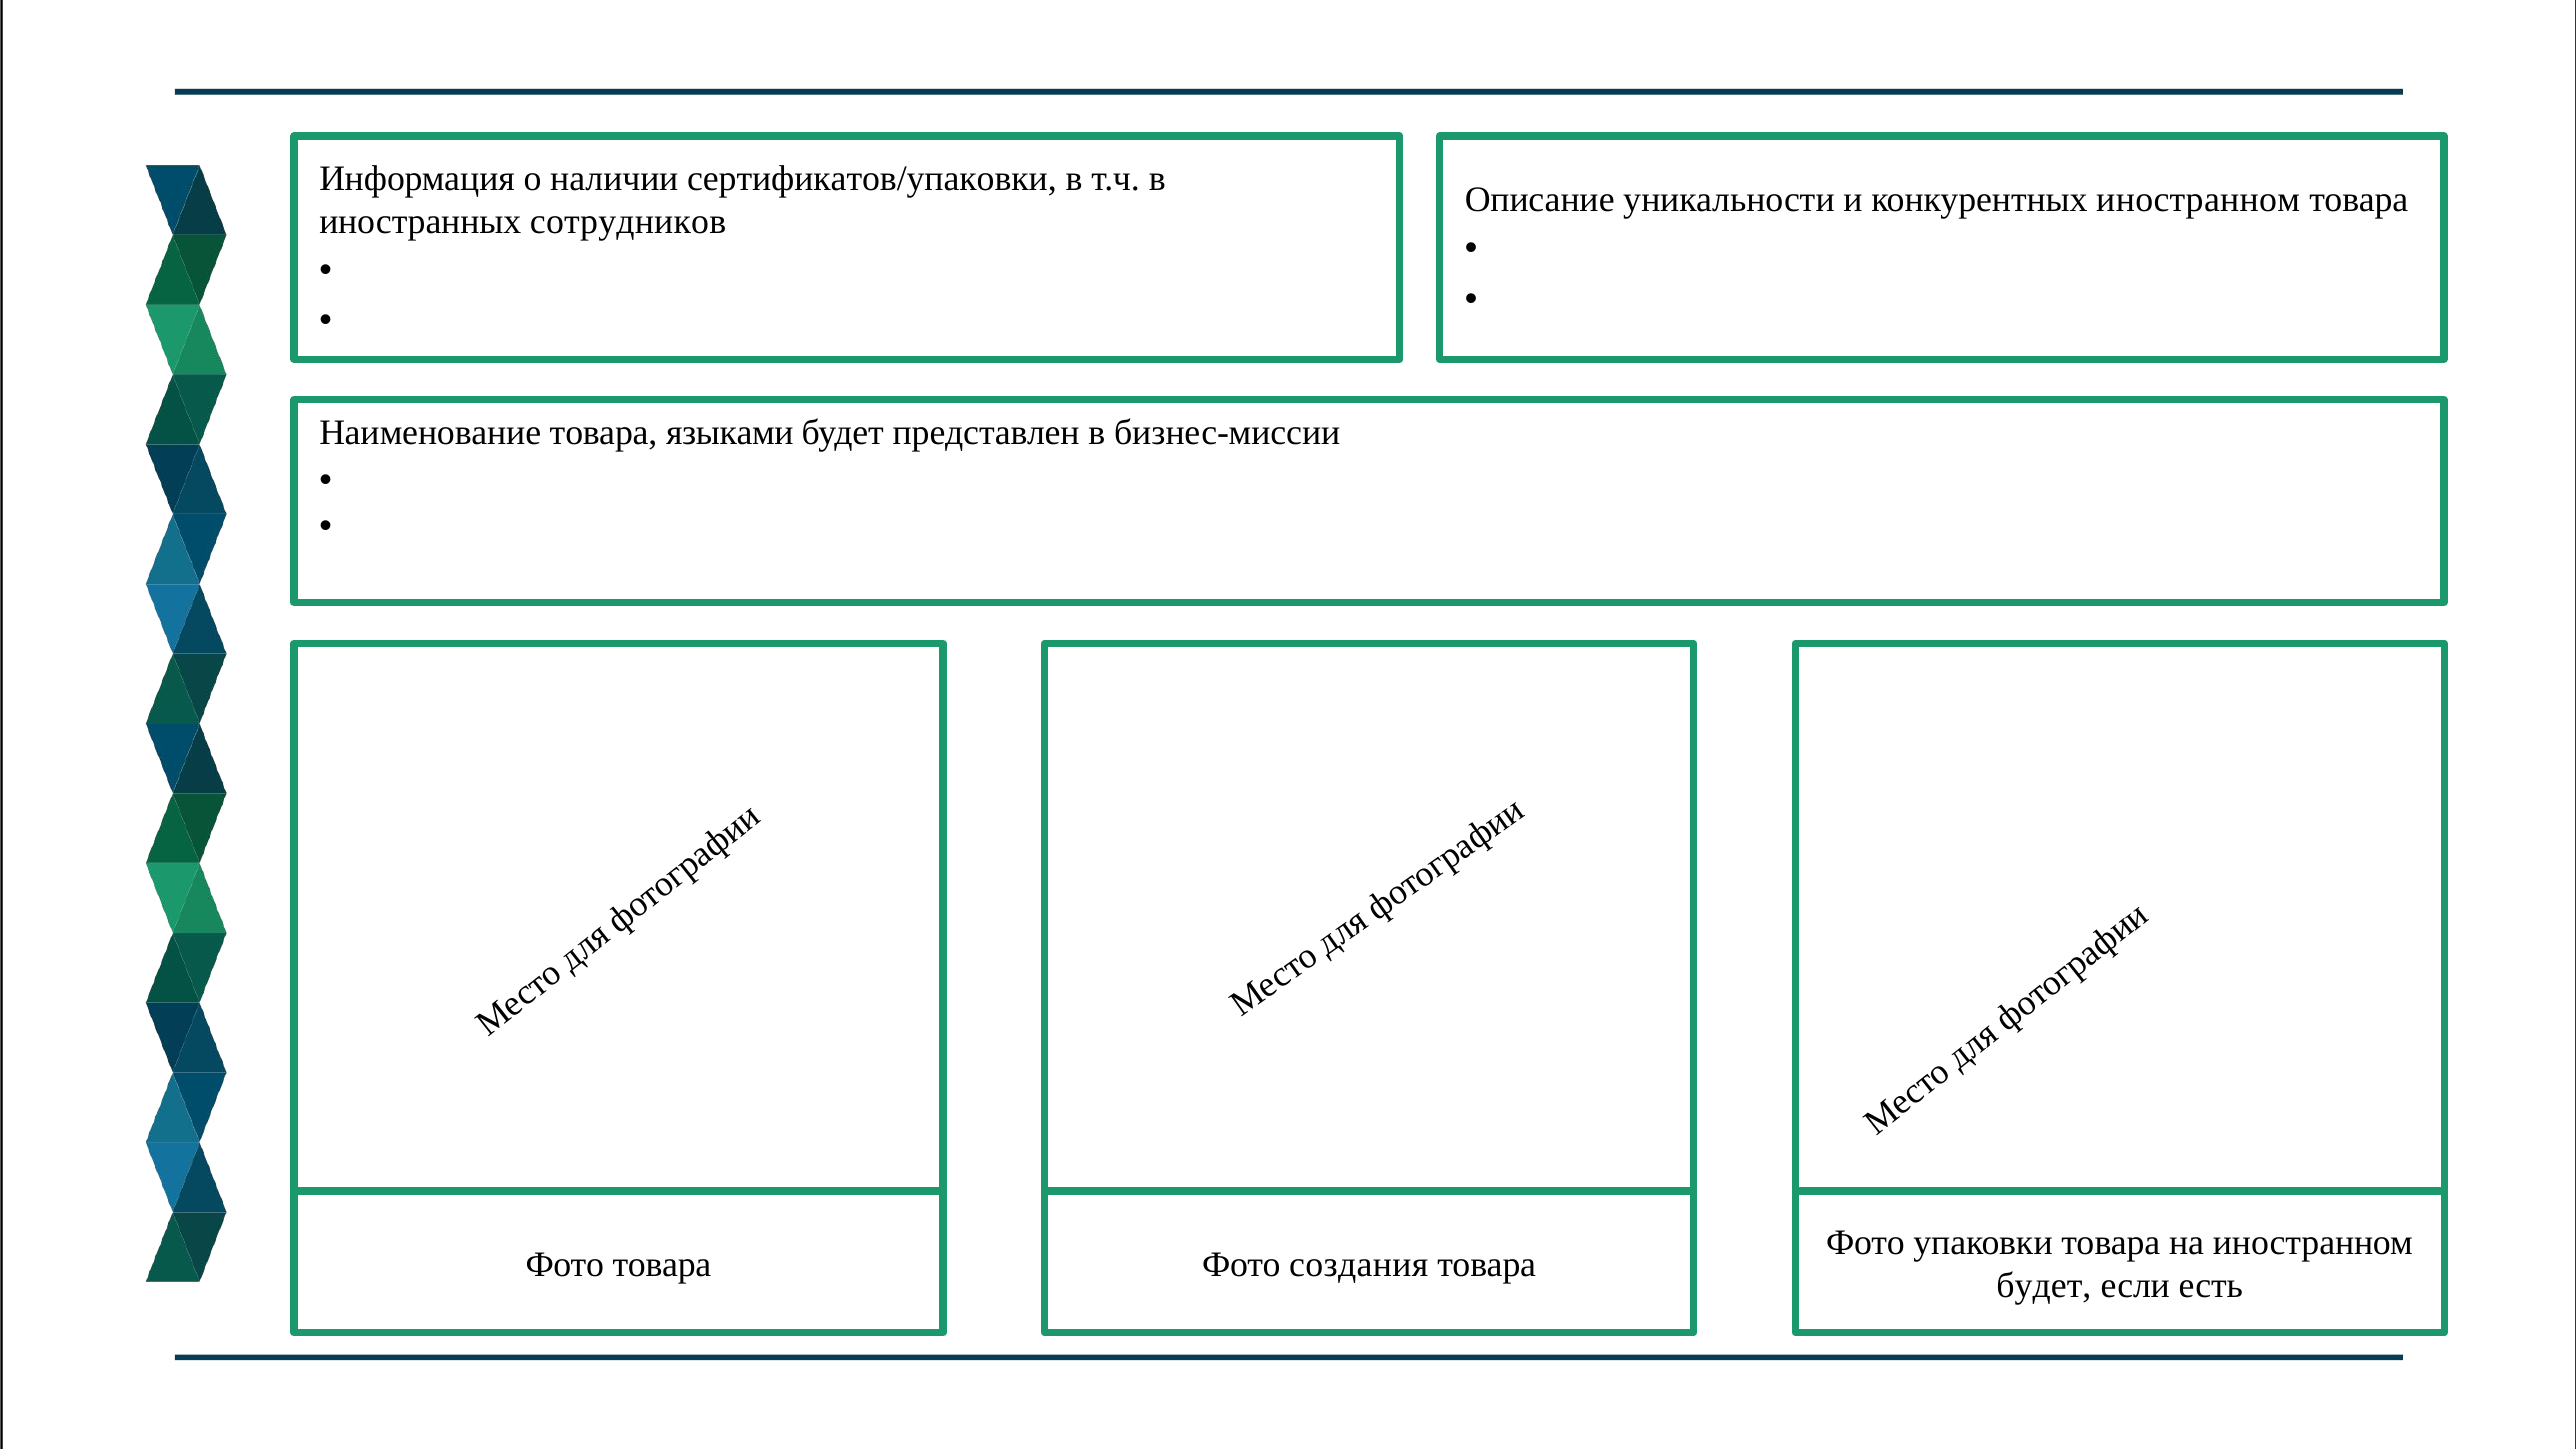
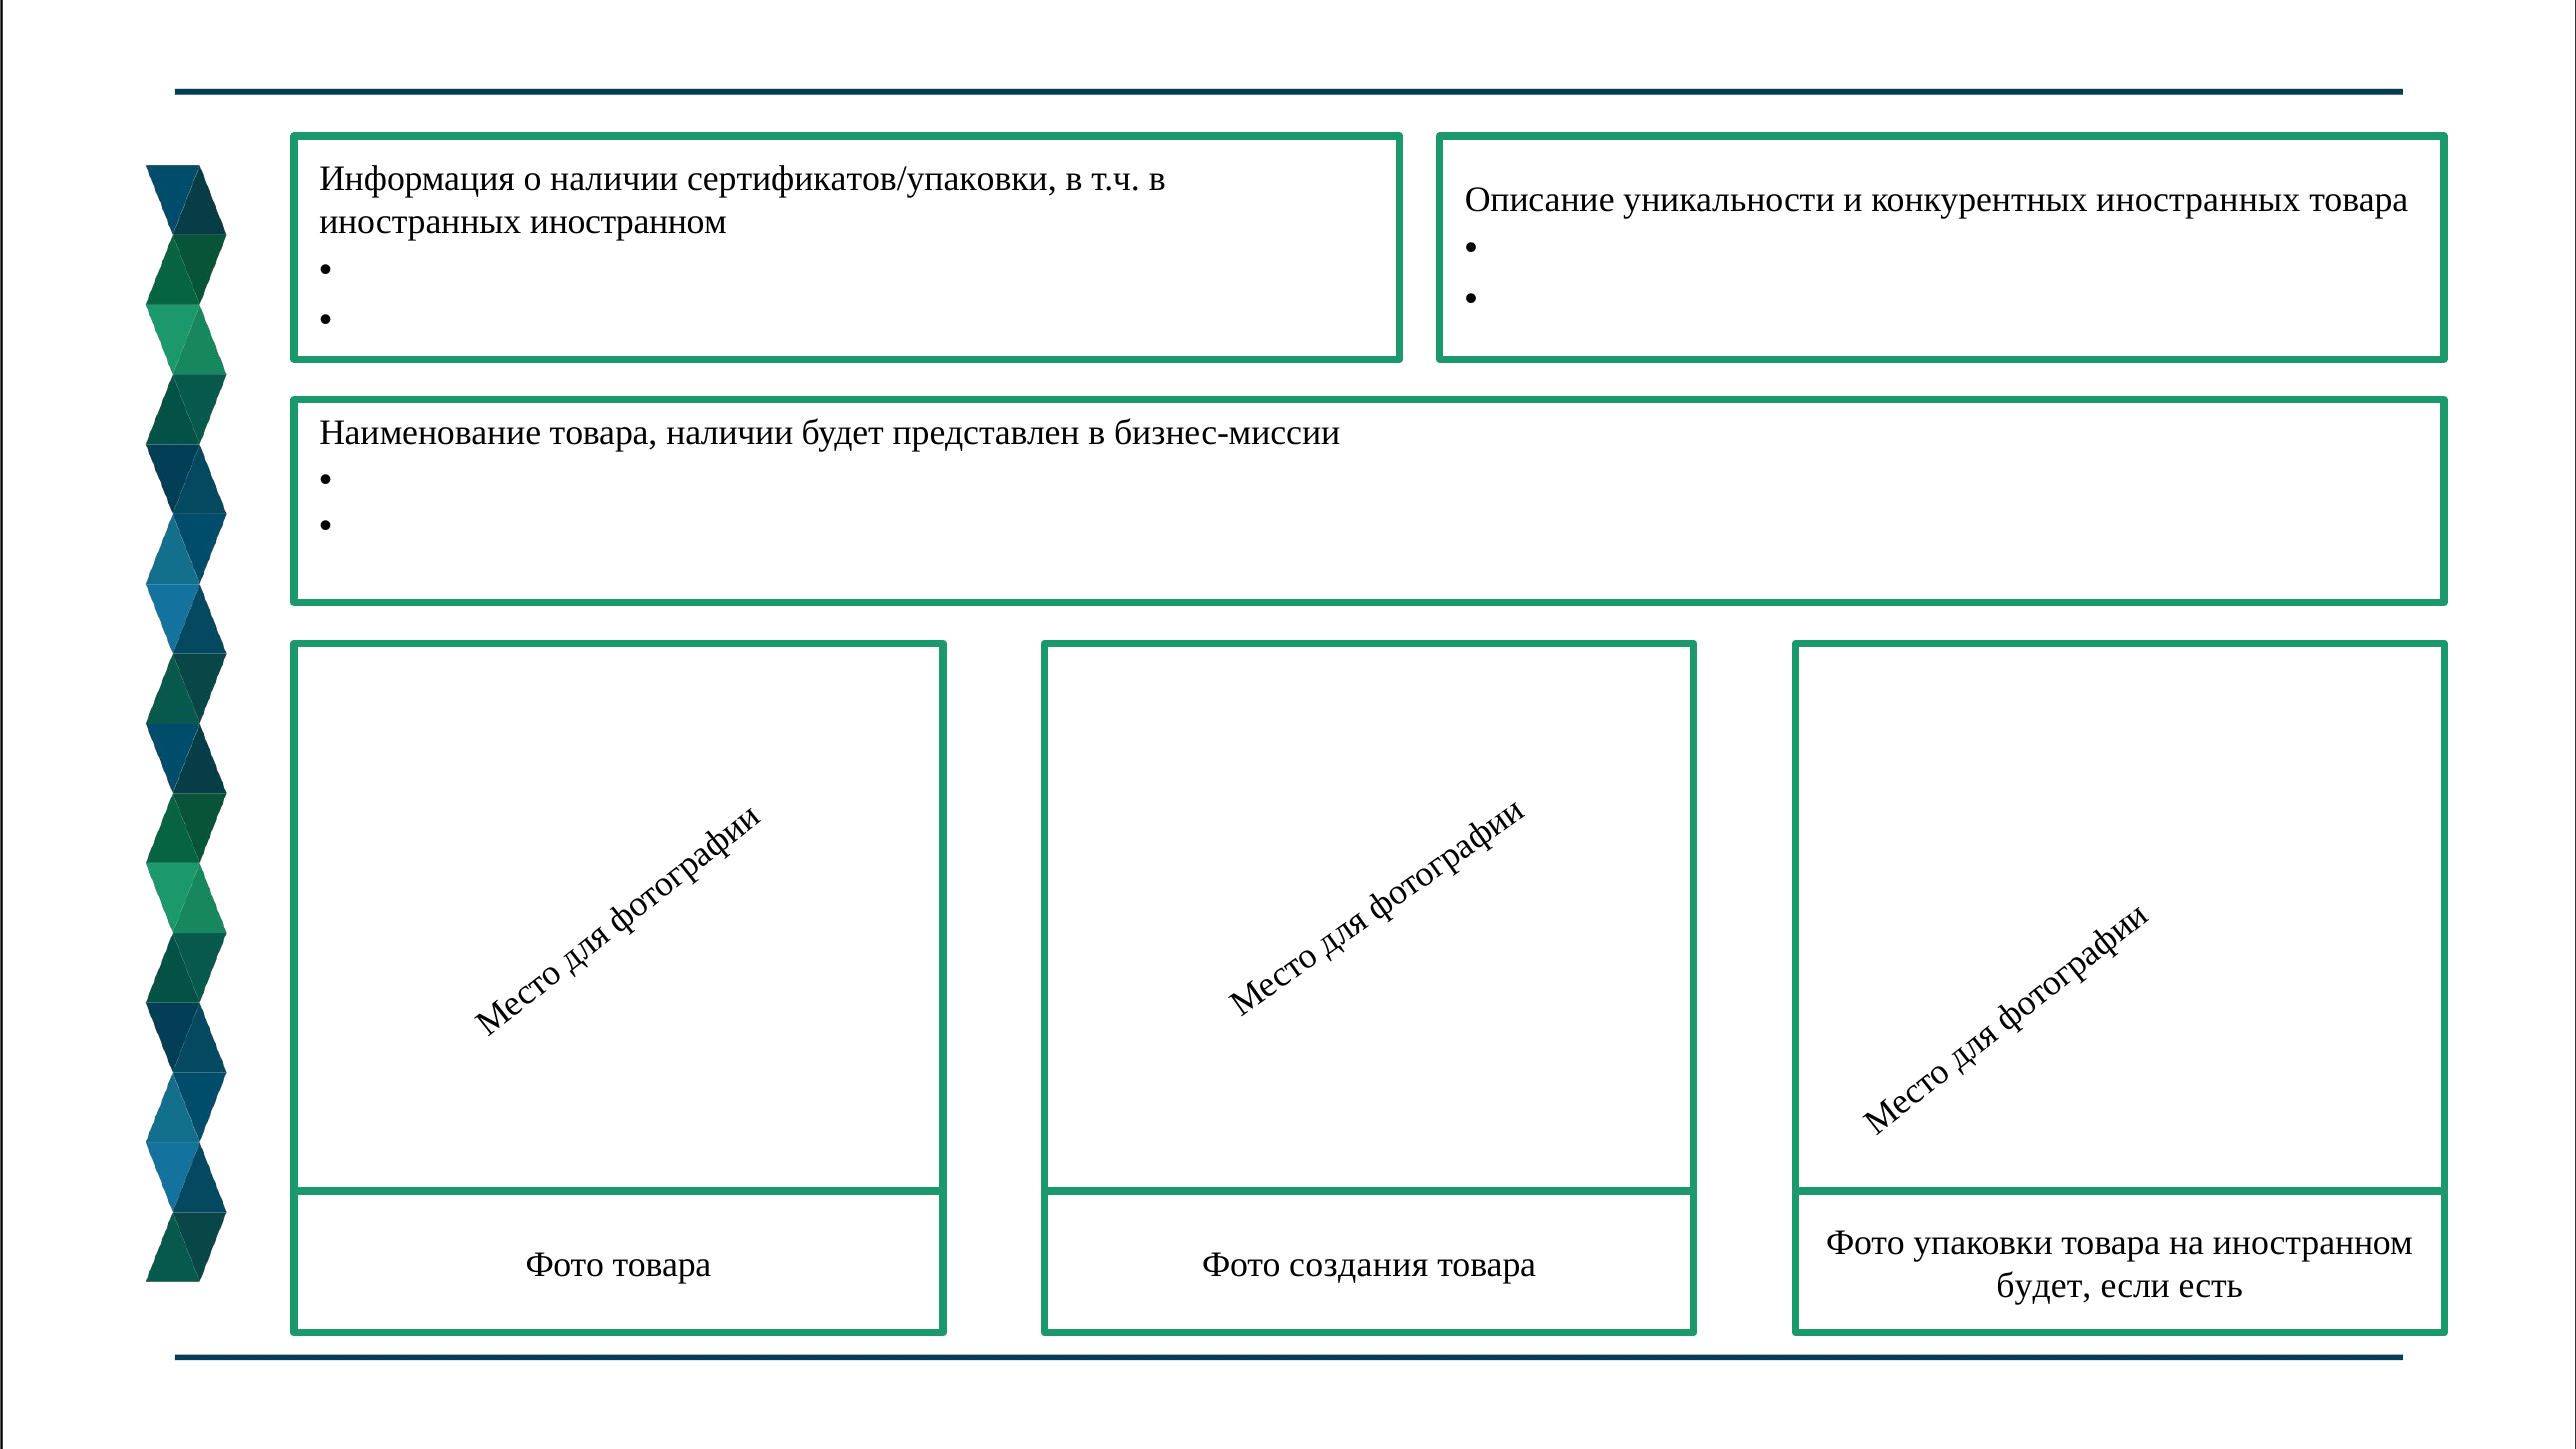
конкурентных иностранном: иностранном -> иностранных
иностранных сотрудников: сотрудников -> иностранном
товара языками: языками -> наличии
